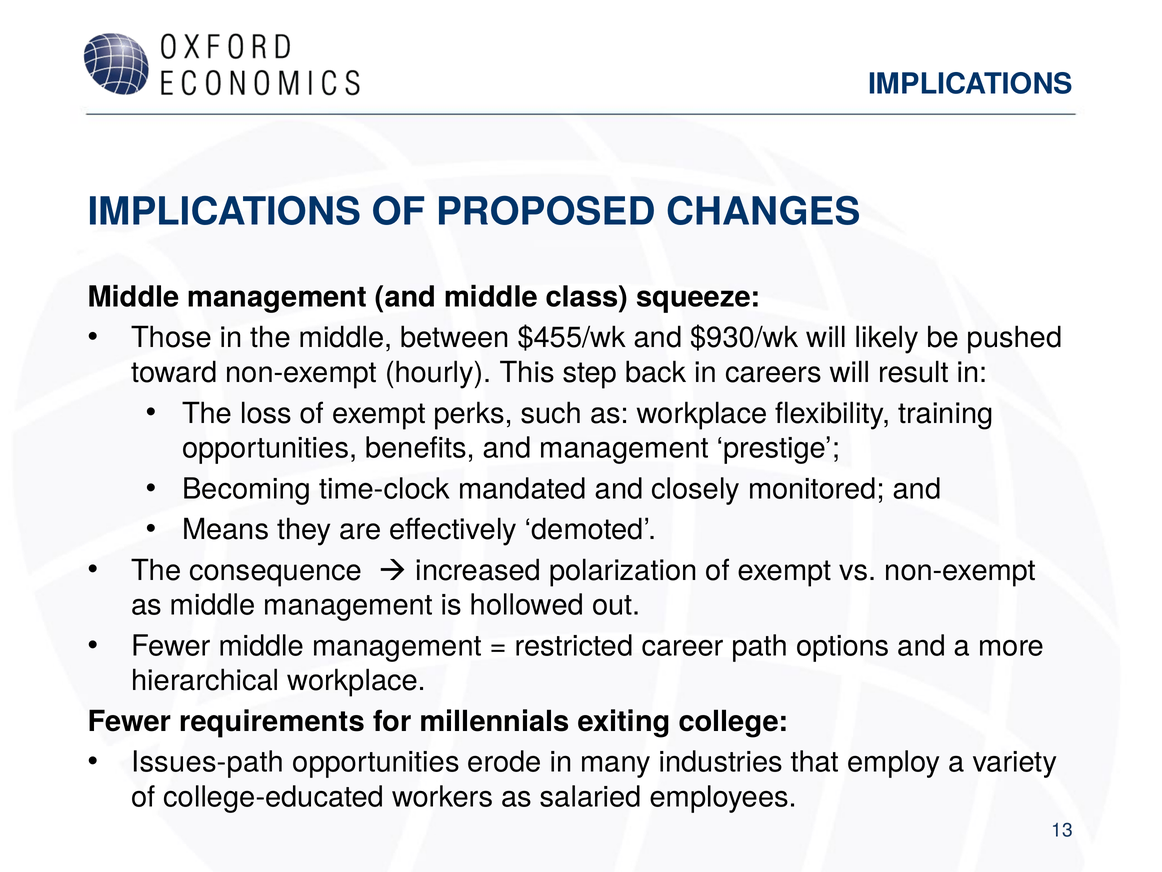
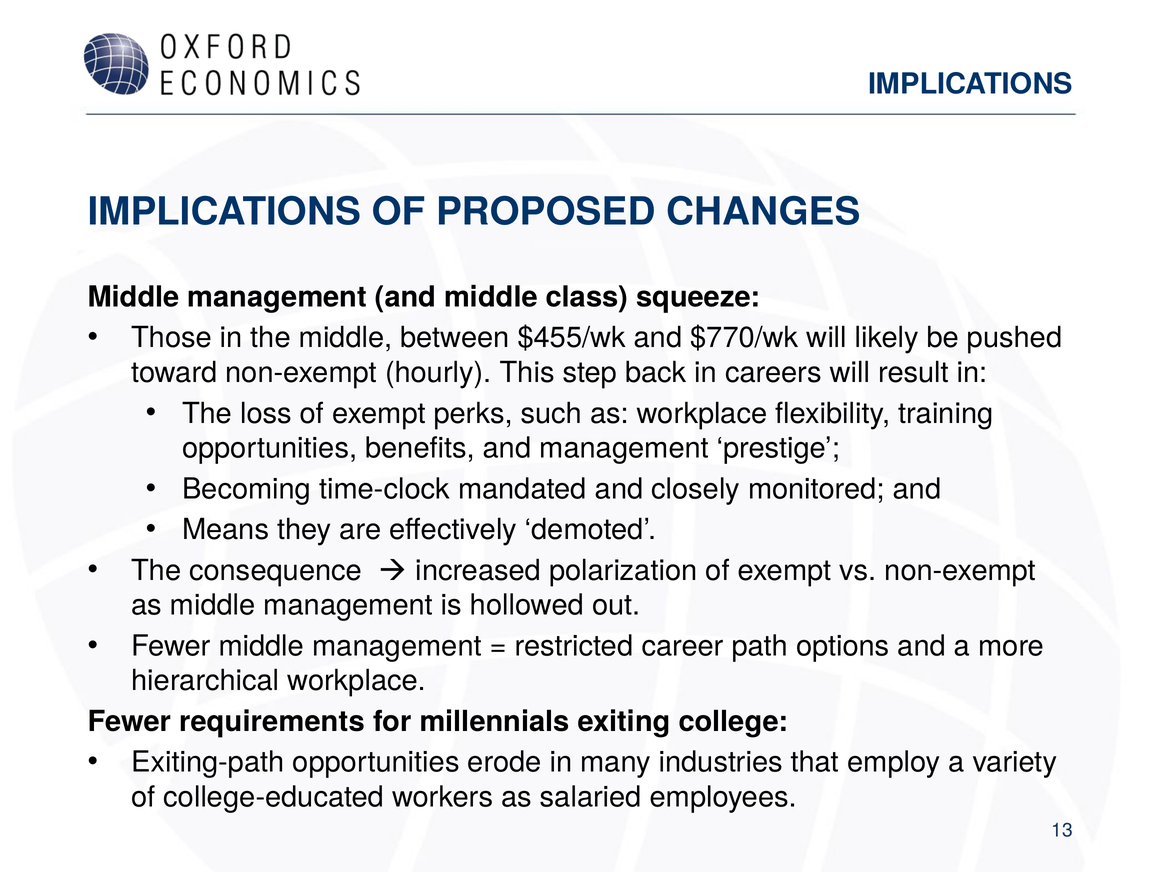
$930/wk: $930/wk -> $770/wk
Issues-path: Issues-path -> Exiting-path
